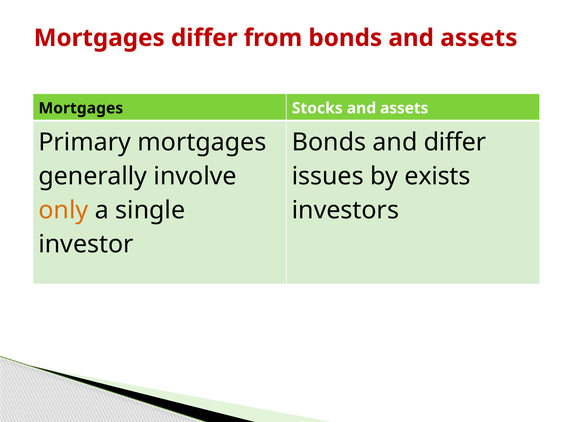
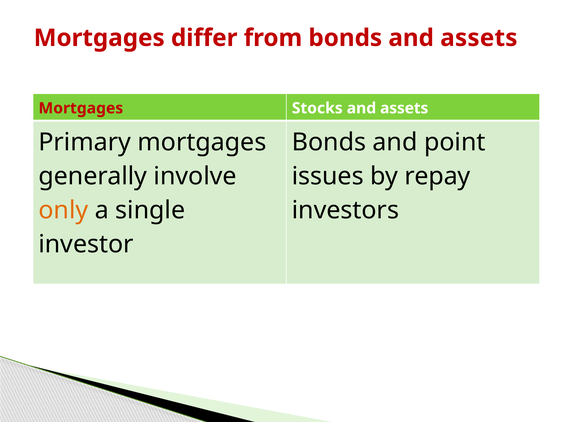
Mortgages at (81, 108) colour: black -> red
and differ: differ -> point
exists: exists -> repay
